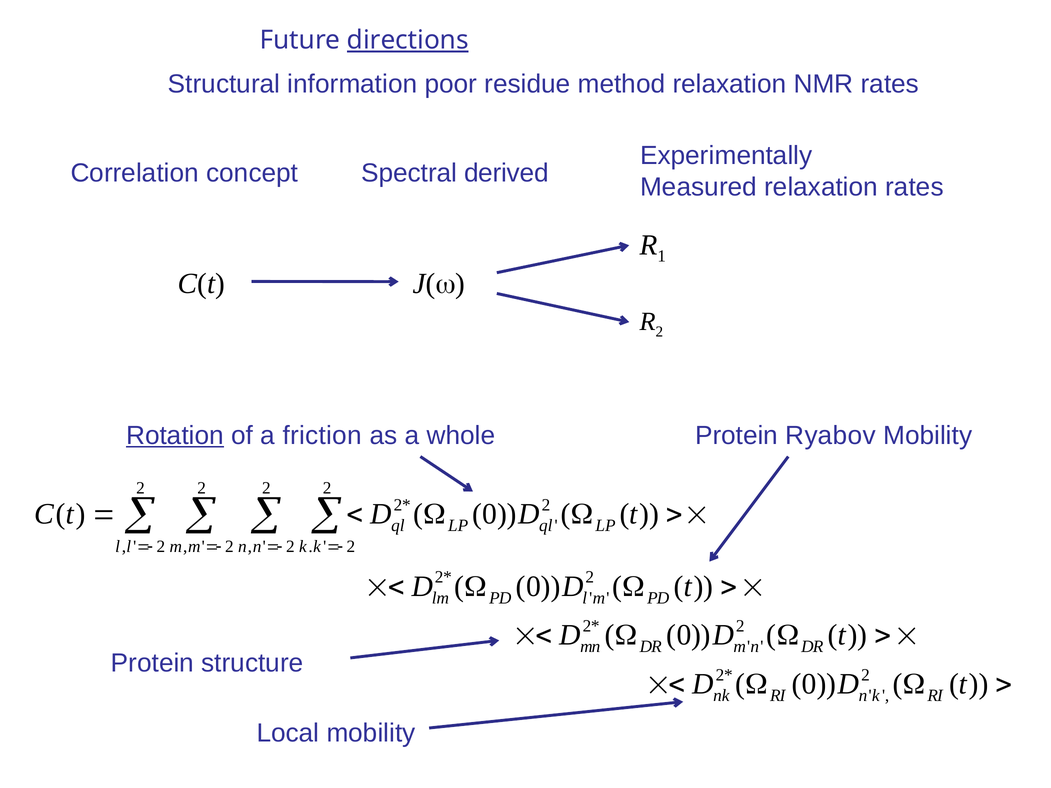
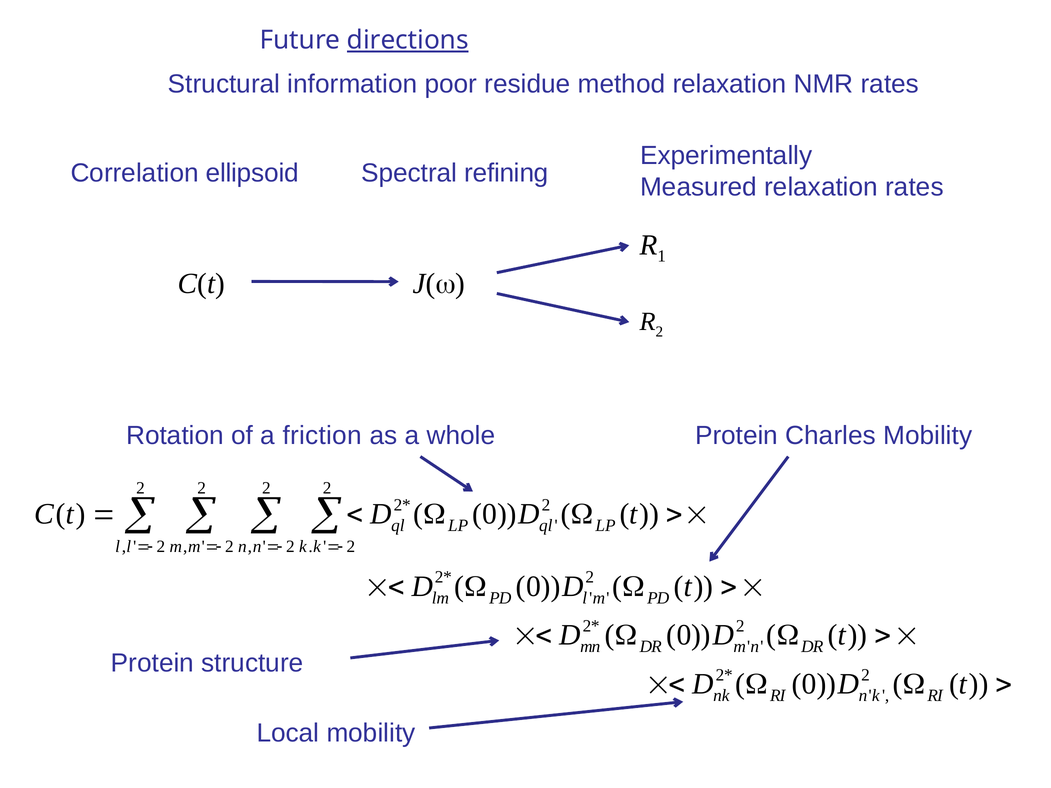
concept: concept -> ellipsoid
derived: derived -> refining
Rotation underline: present -> none
Ryabov: Ryabov -> Charles
